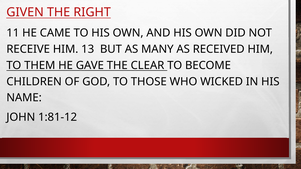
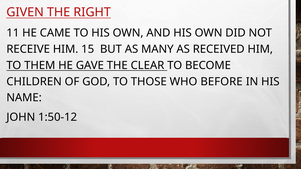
13: 13 -> 15
WICKED: WICKED -> BEFORE
1:81-12: 1:81-12 -> 1:50-12
